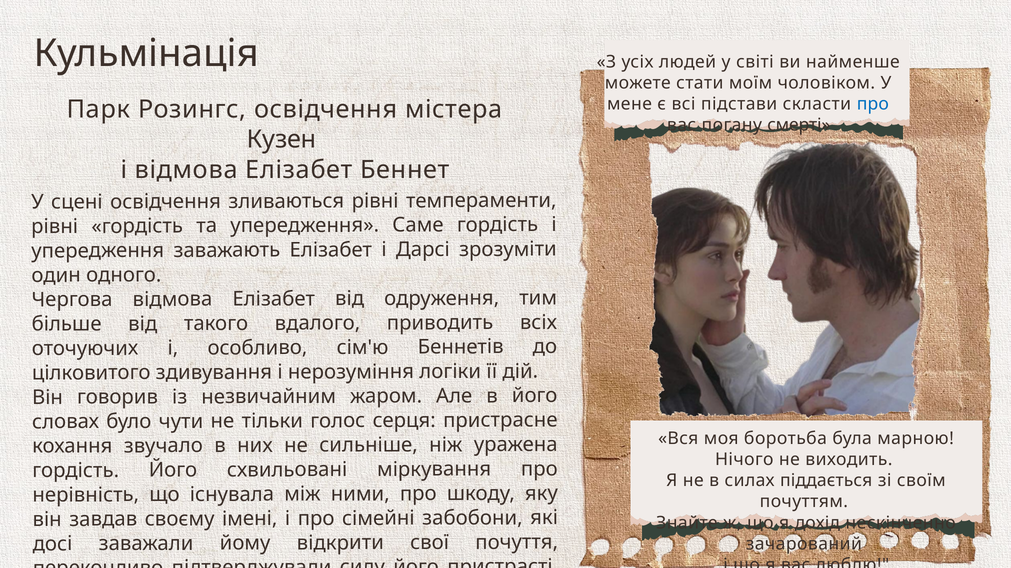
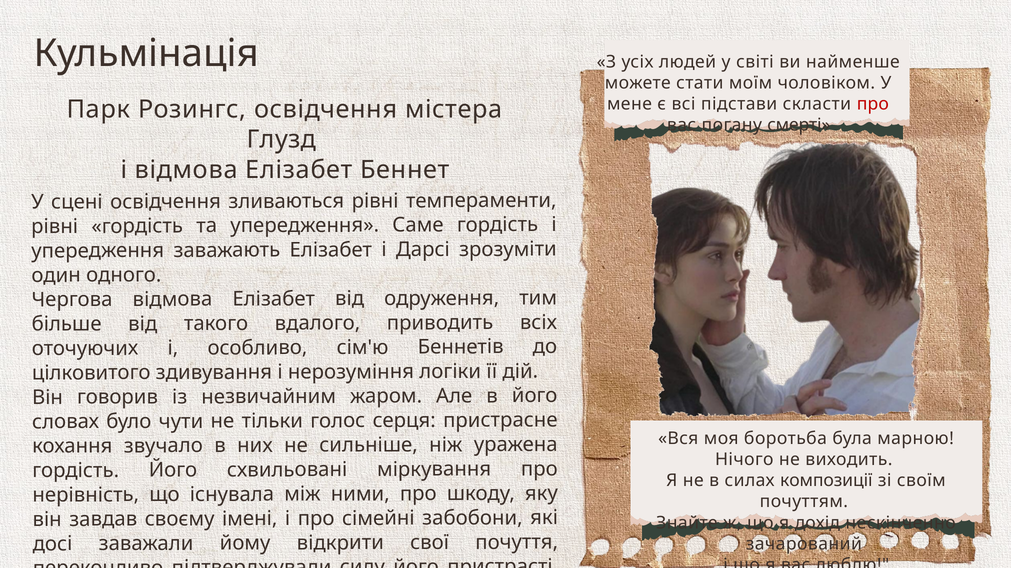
про at (873, 104) colour: blue -> red
Кузен: Кузен -> Глузд
піддається: піддається -> композиції
